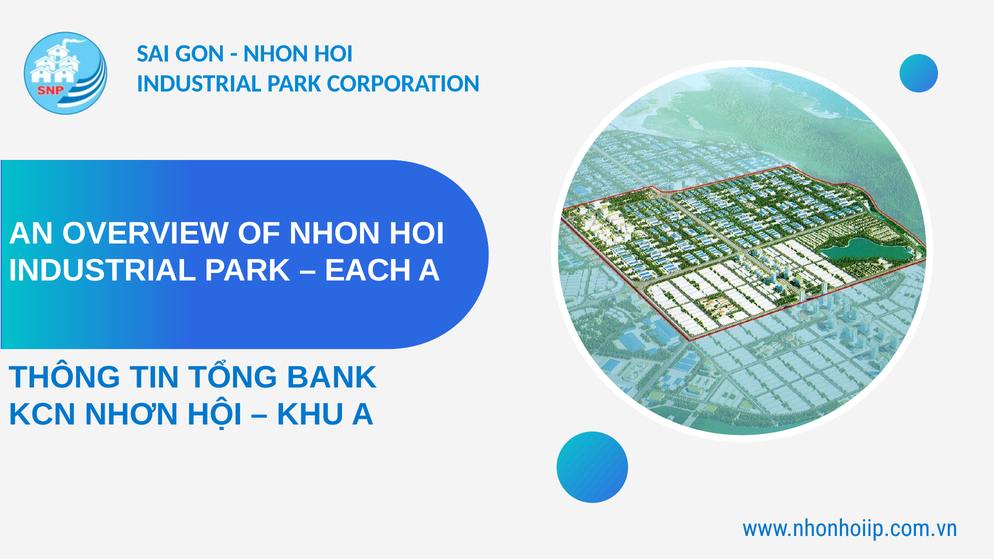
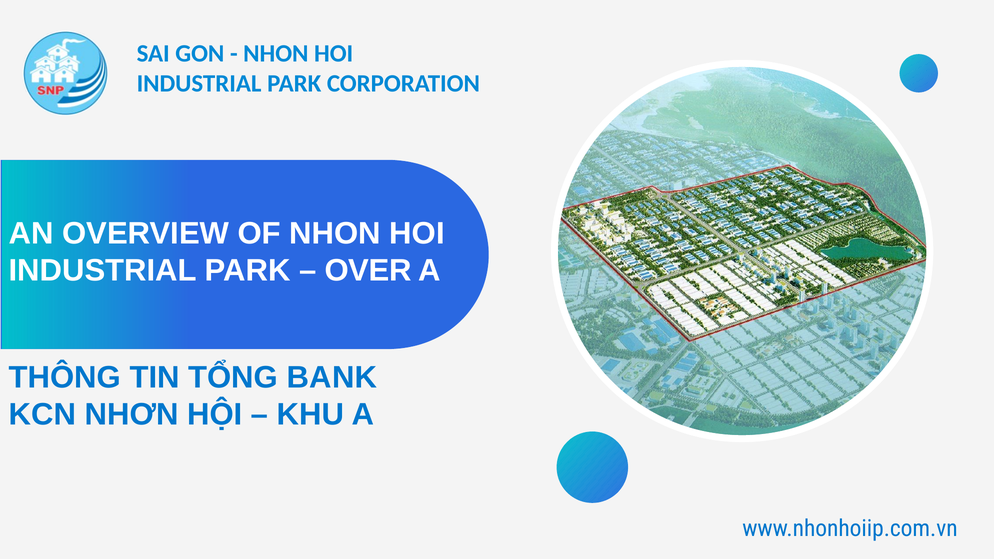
EACH: EACH -> OVER
